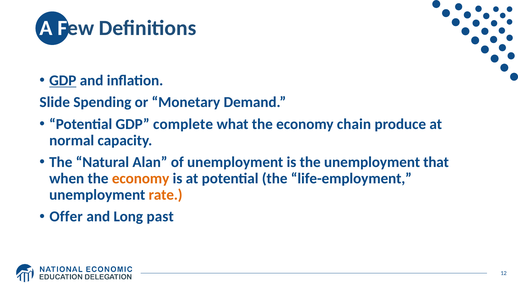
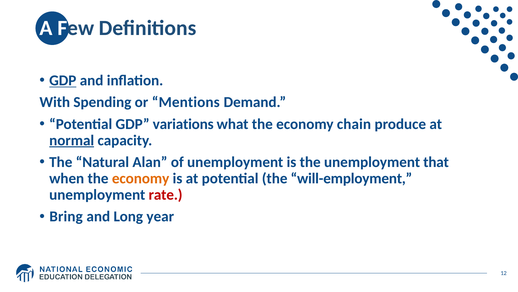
Slide: Slide -> With
Monetary: Monetary -> Mentions
complete: complete -> variations
normal underline: none -> present
life-employment: life-employment -> will-employment
rate colour: orange -> red
Offer: Offer -> Bring
past: past -> year
